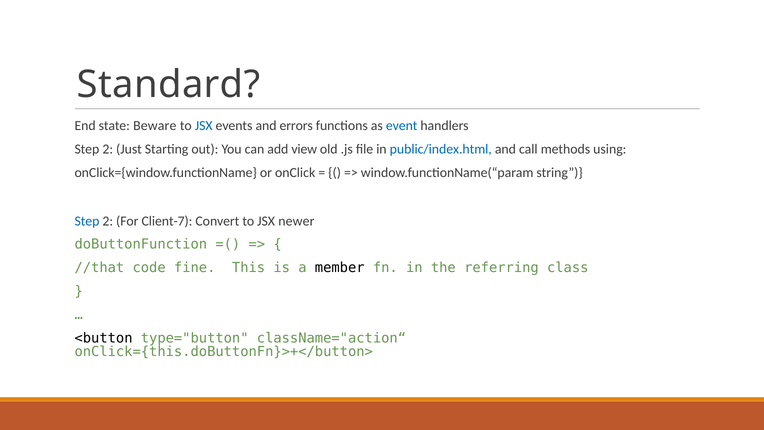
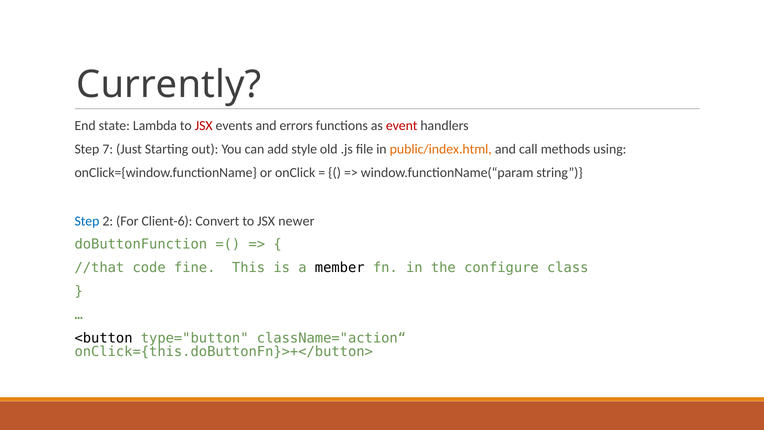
Standard: Standard -> Currently
Beware: Beware -> Lambda
JSX at (204, 126) colour: blue -> red
event colour: blue -> red
2 at (108, 149): 2 -> 7
view: view -> style
public/index.html colour: blue -> orange
Client-7: Client-7 -> Client-6
referring: referring -> configure
